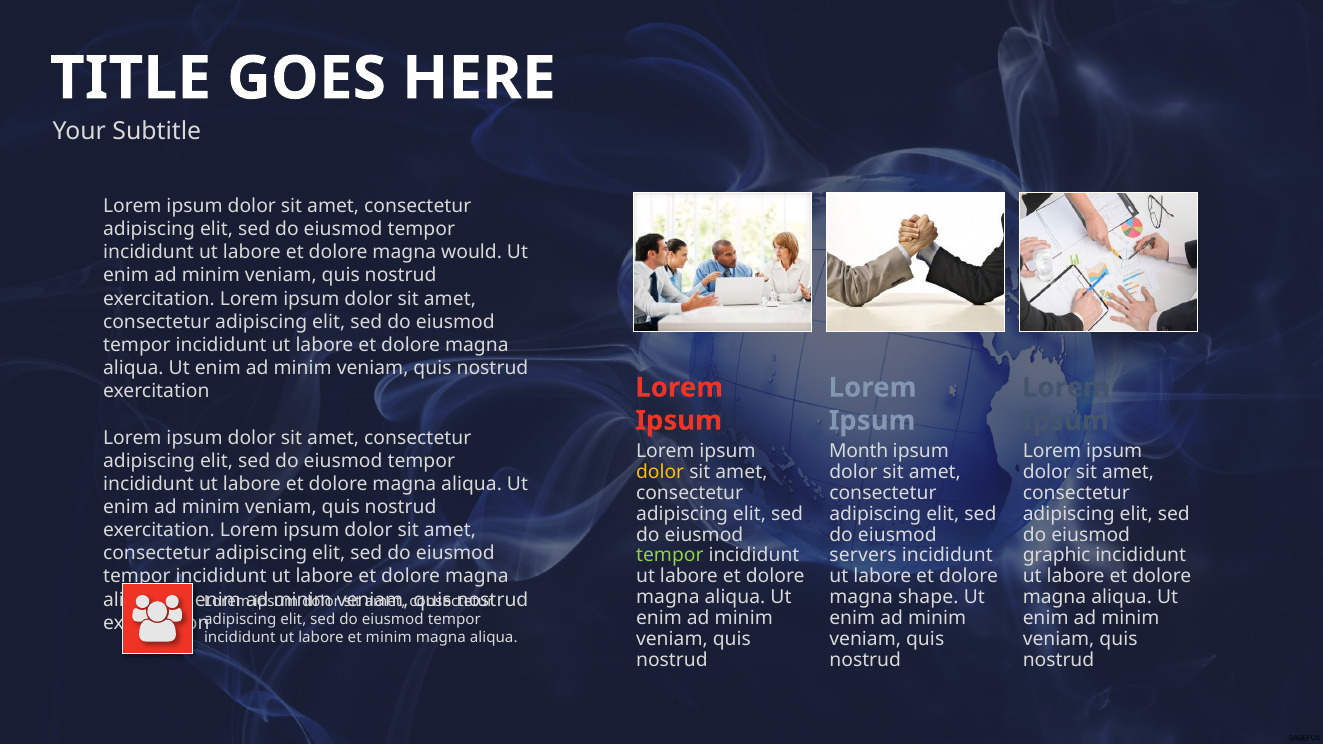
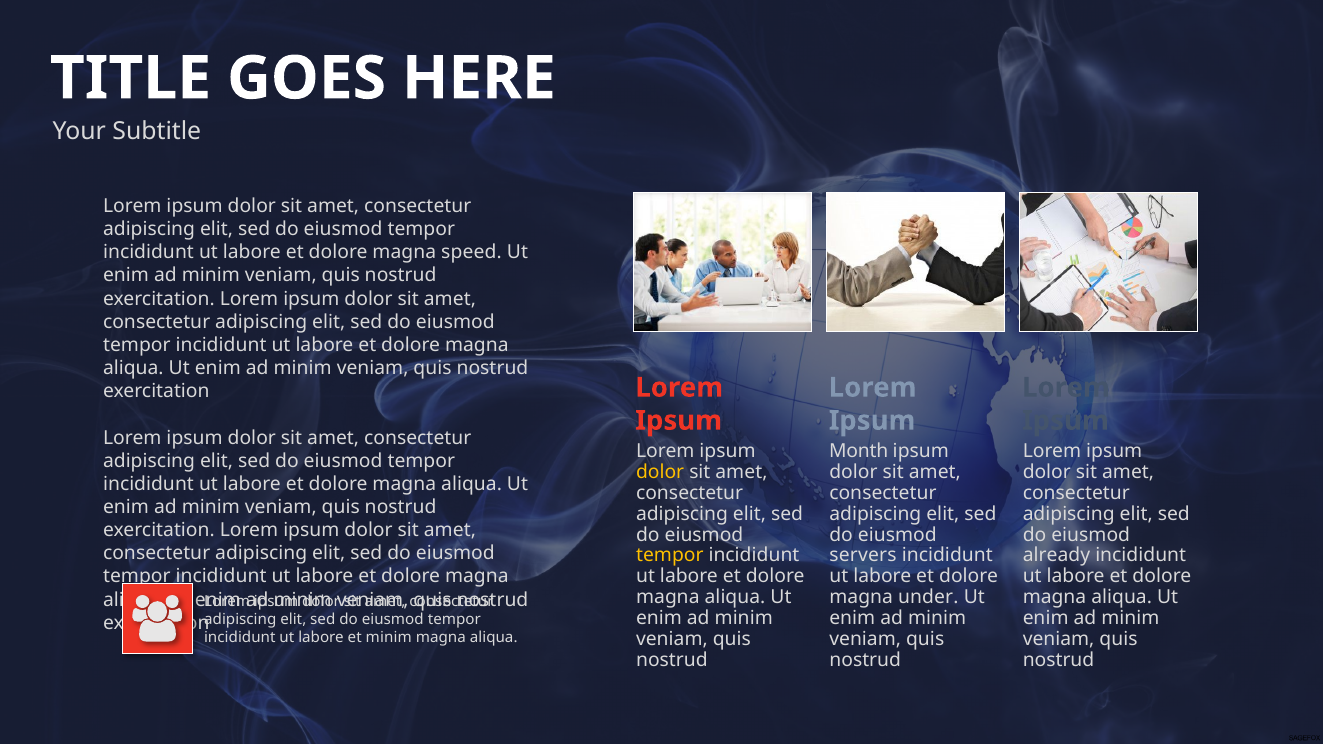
would: would -> speed
tempor at (670, 556) colour: light green -> yellow
graphic: graphic -> already
shape: shape -> under
